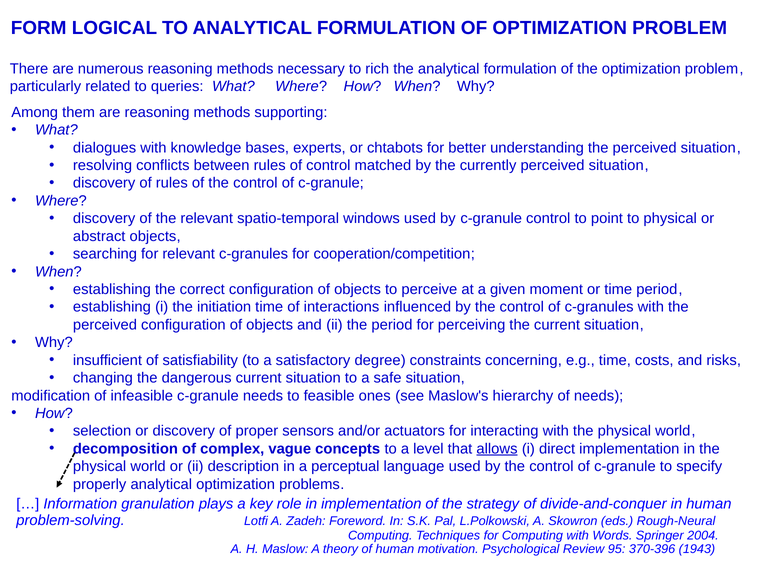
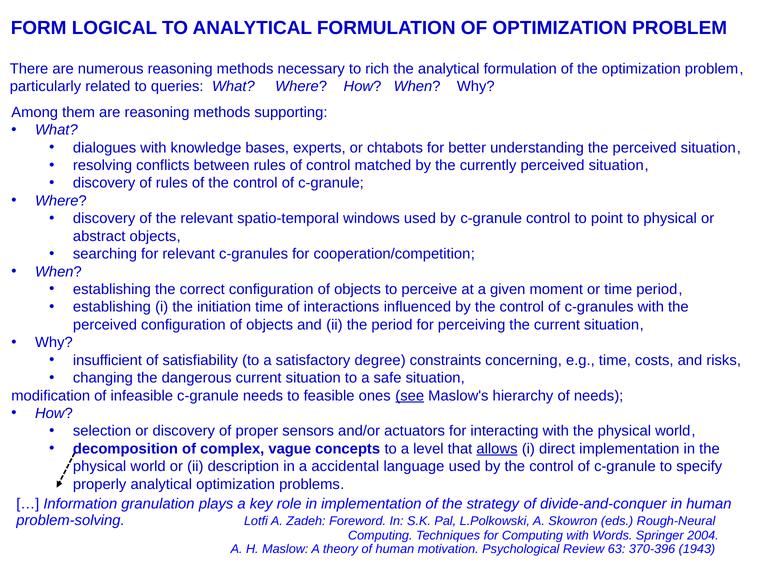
see underline: none -> present
perceptual: perceptual -> accidental
95: 95 -> 63
